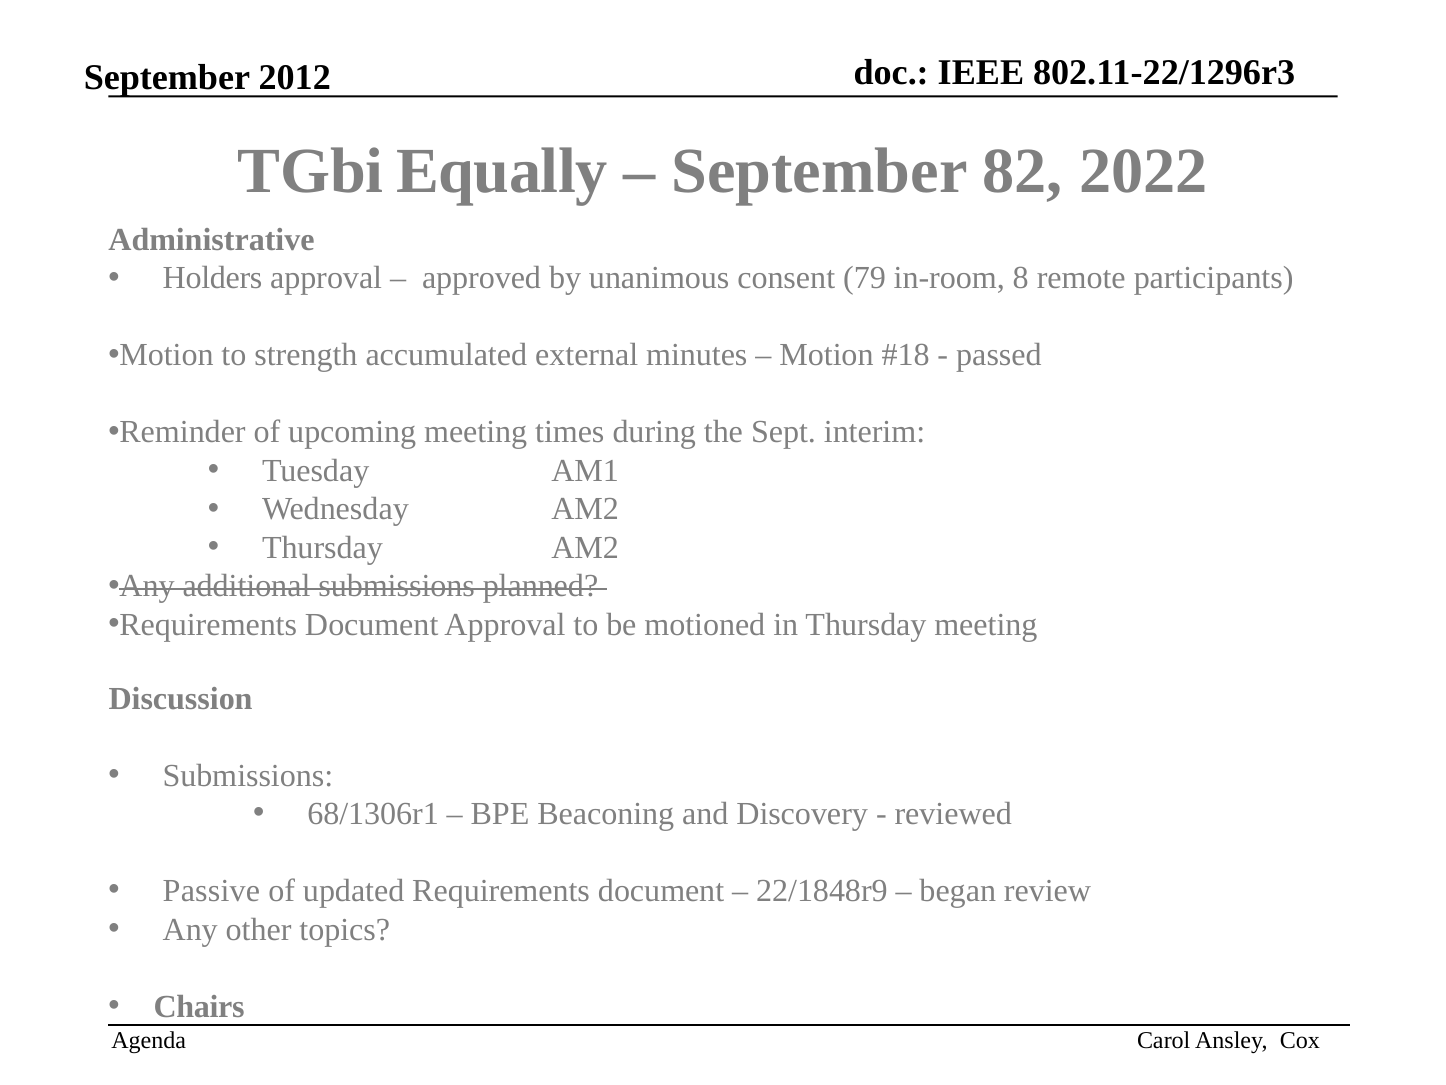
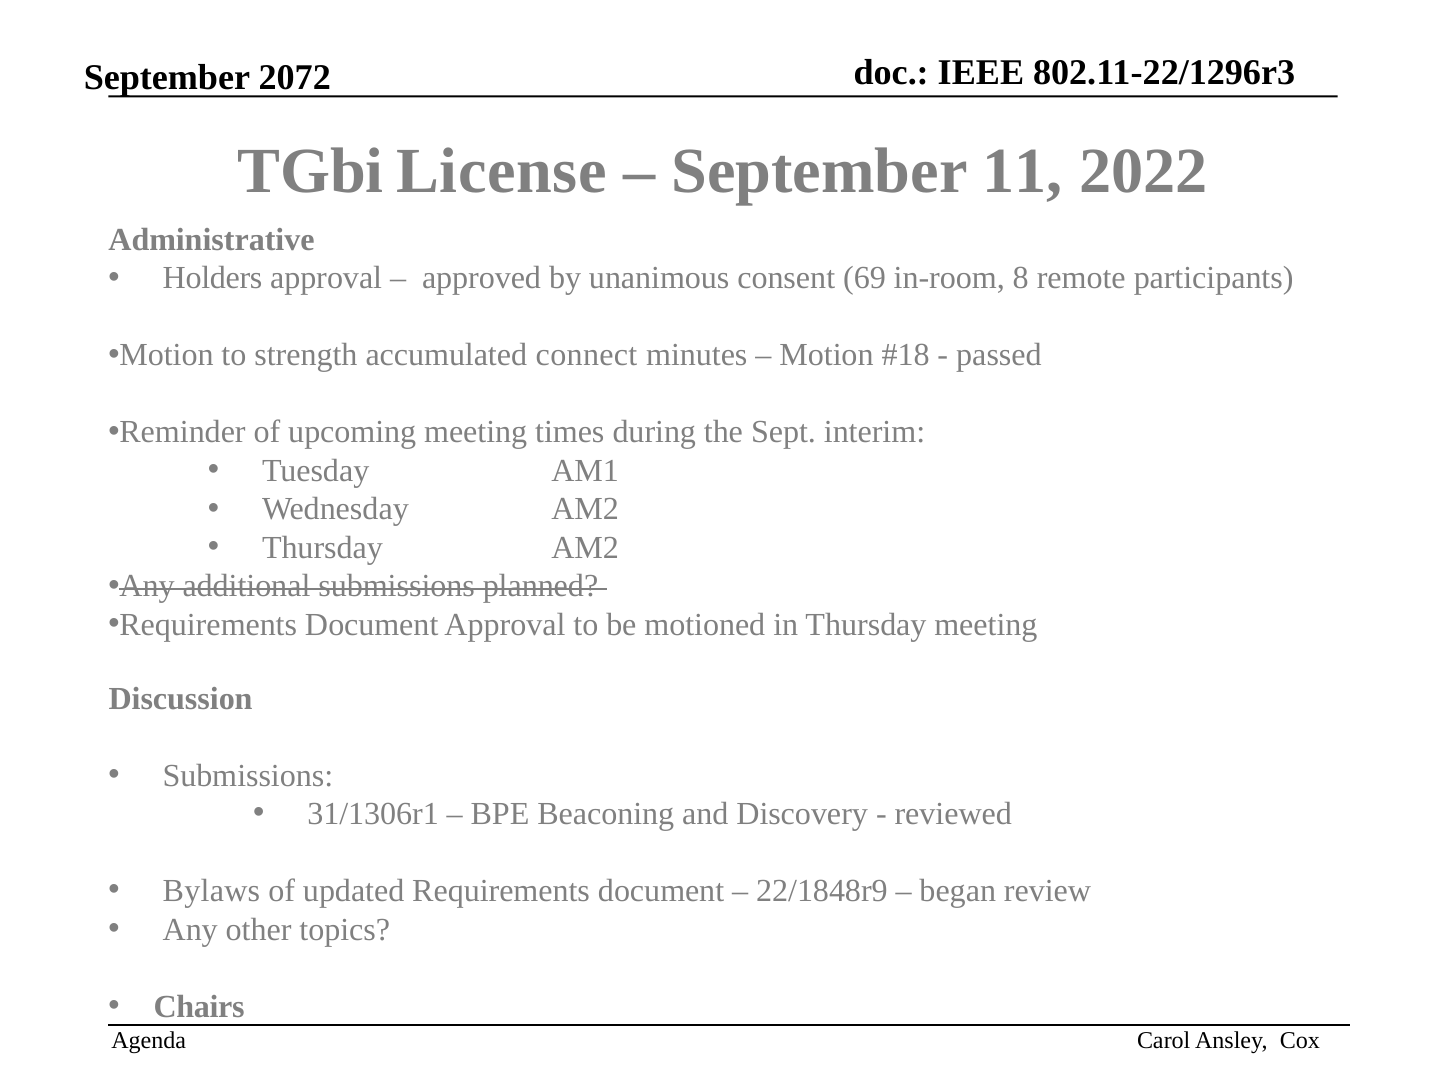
2012: 2012 -> 2072
Equally: Equally -> License
82: 82 -> 11
79: 79 -> 69
external: external -> connect
68/1306r1: 68/1306r1 -> 31/1306r1
Passive: Passive -> Bylaws
